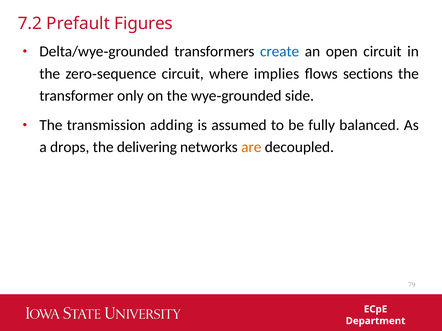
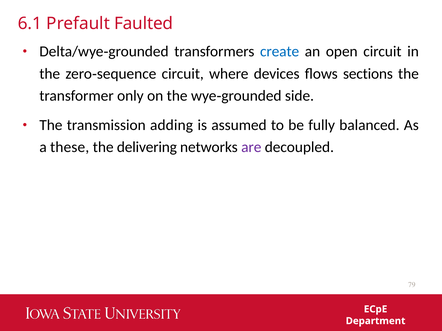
7.2: 7.2 -> 6.1
Figures: Figures -> Faulted
implies: implies -> devices
drops: drops -> these
are colour: orange -> purple
